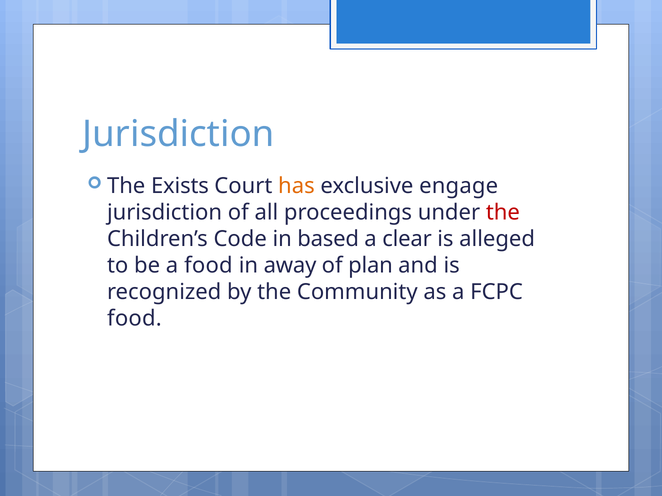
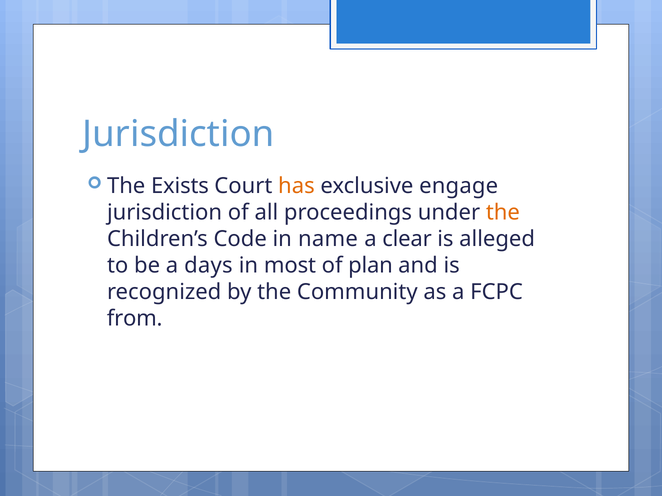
the at (503, 213) colour: red -> orange
based: based -> name
a food: food -> days
away: away -> most
food at (134, 319): food -> from
